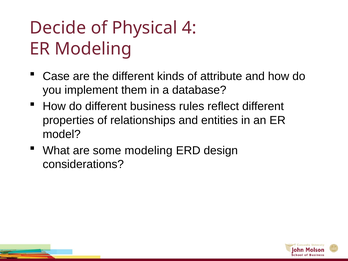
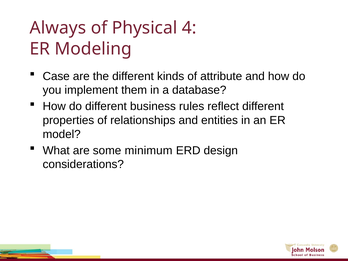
Decide: Decide -> Always
some modeling: modeling -> minimum
